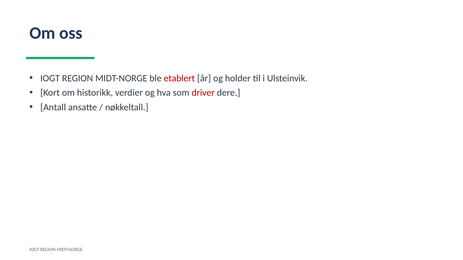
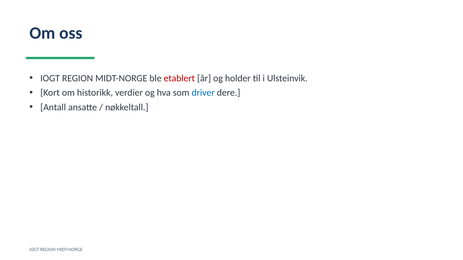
driver colour: red -> blue
